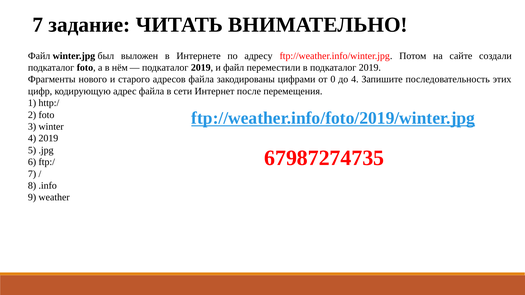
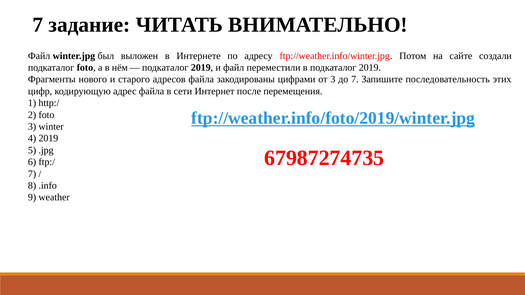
от 0: 0 -> 3
до 4: 4 -> 7
